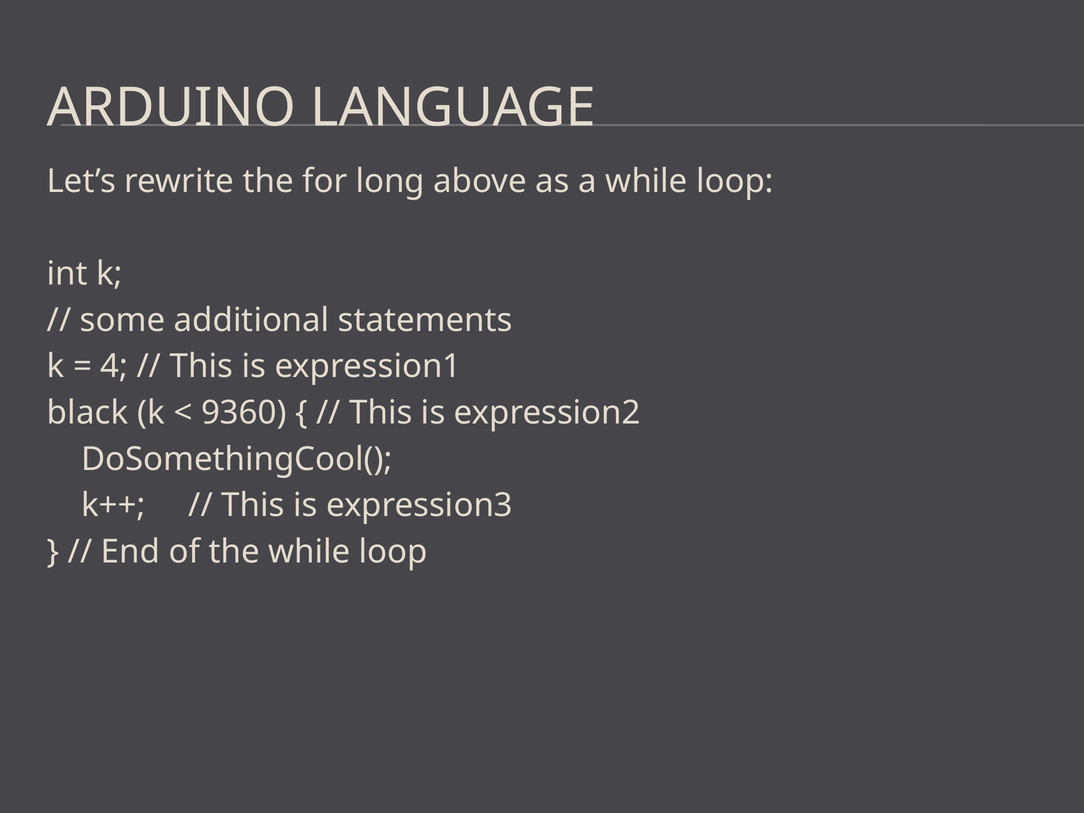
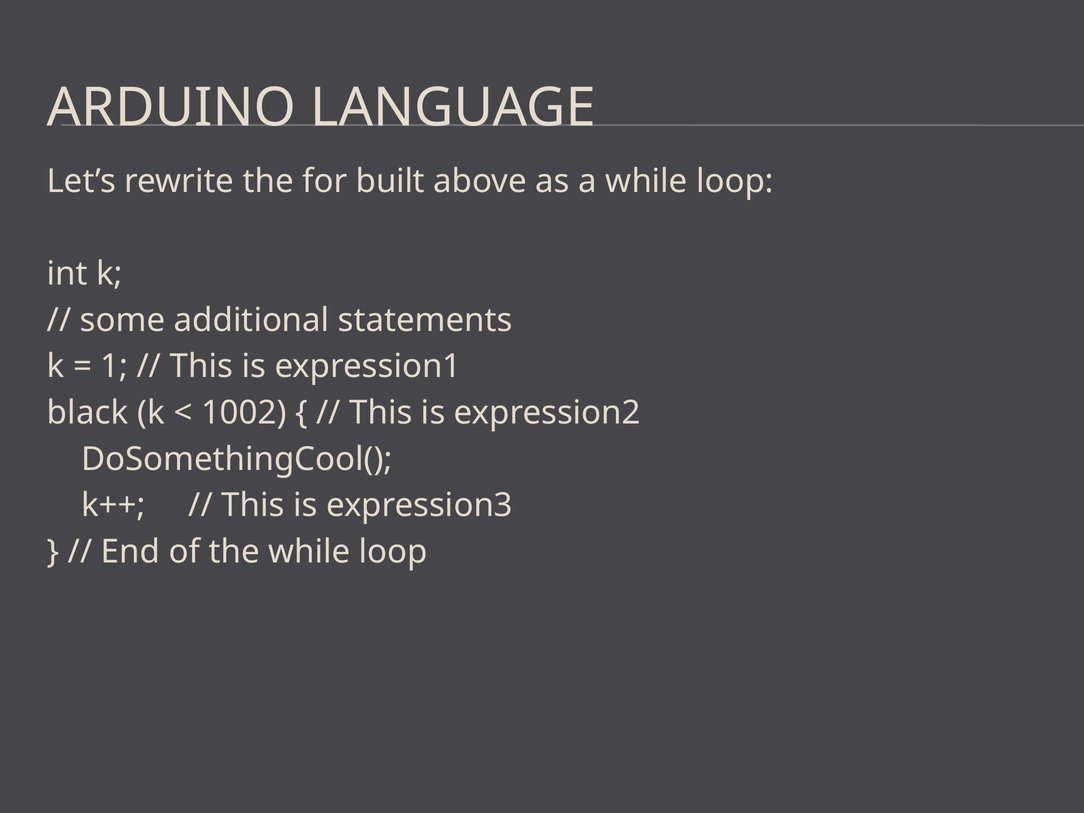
long: long -> built
4: 4 -> 1
9360: 9360 -> 1002
